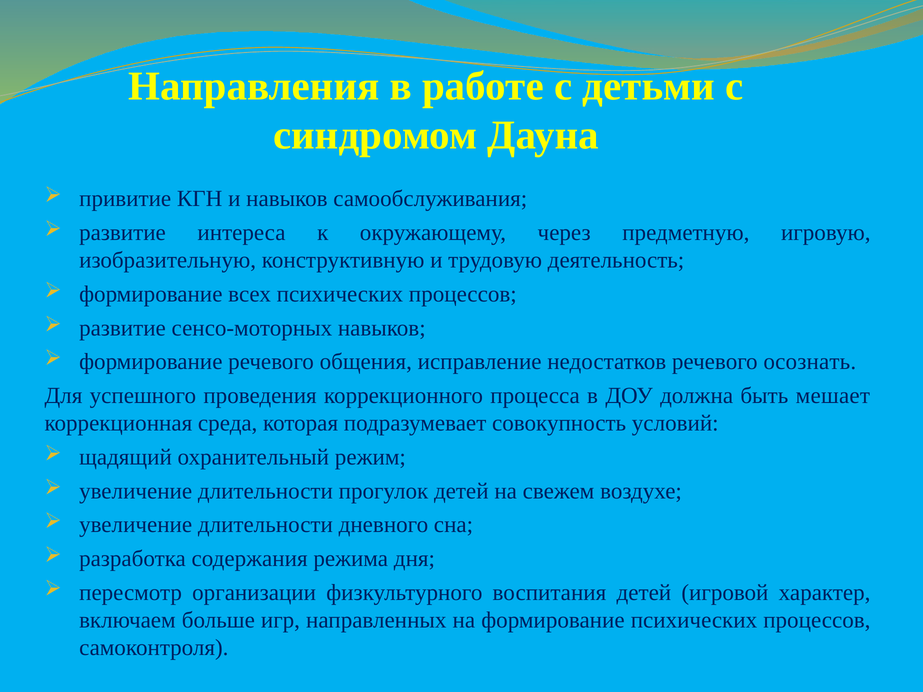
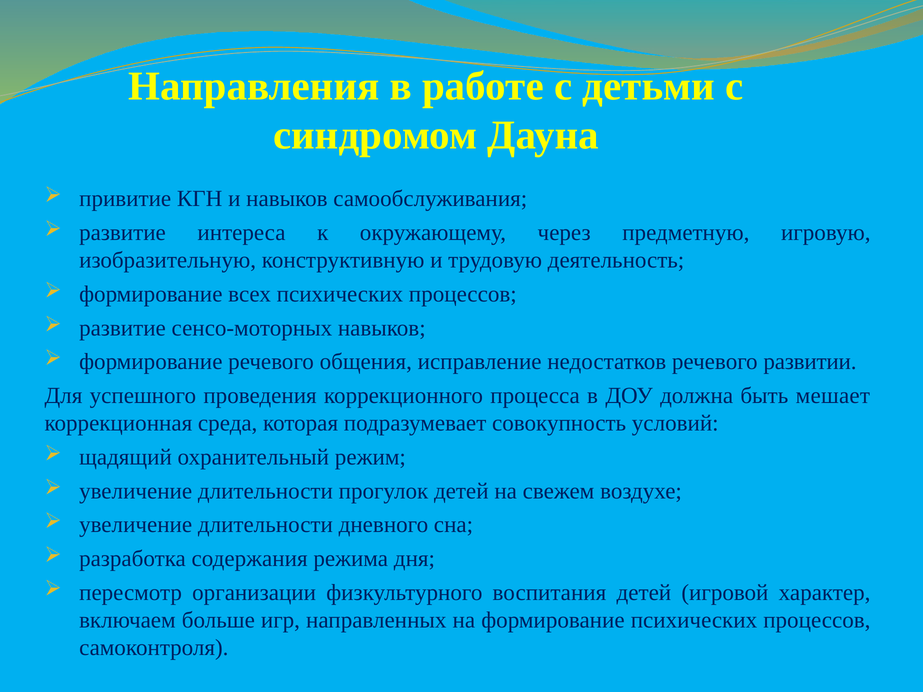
осознать: осознать -> развитии
